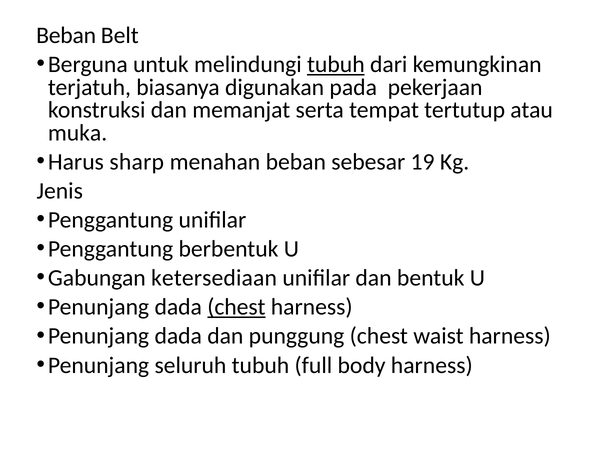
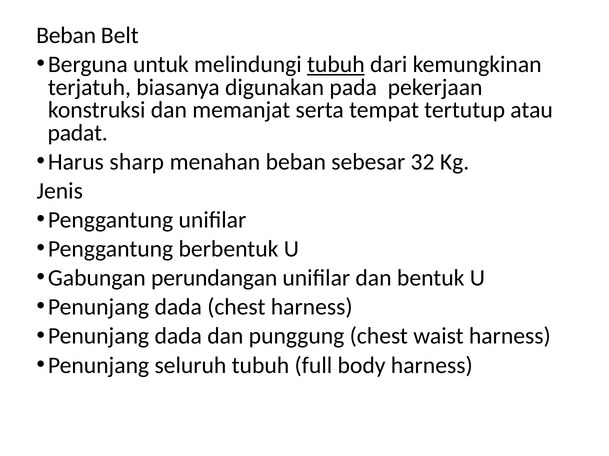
muka: muka -> padat
19: 19 -> 32
ketersediaan: ketersediaan -> perundangan
chest at (236, 308) underline: present -> none
